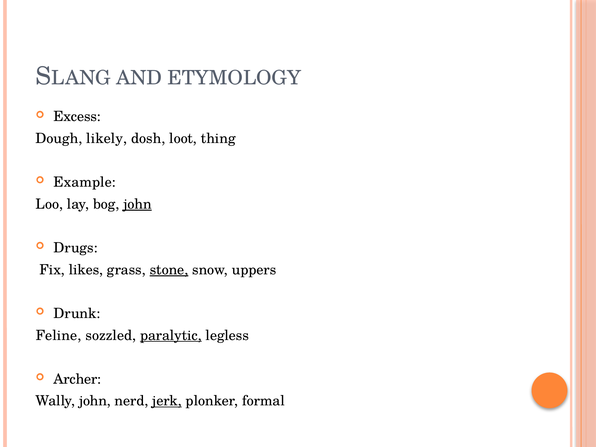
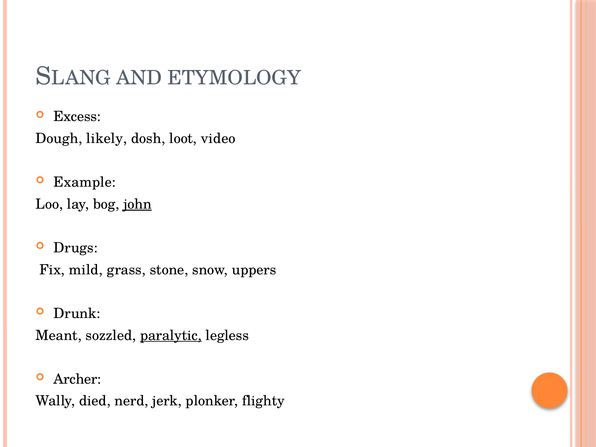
thing: thing -> video
likes: likes -> mild
stone underline: present -> none
Feline: Feline -> Meant
Wally john: john -> died
jerk underline: present -> none
formal: formal -> flighty
